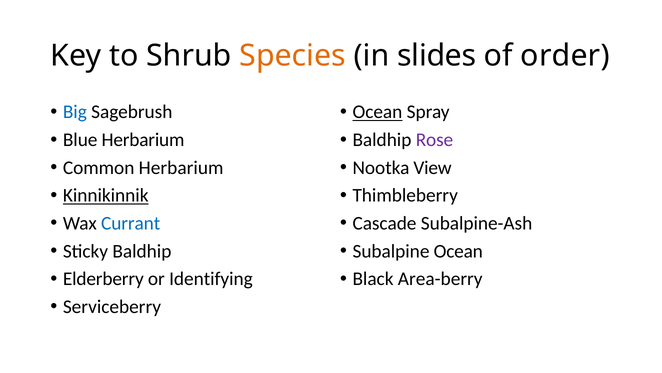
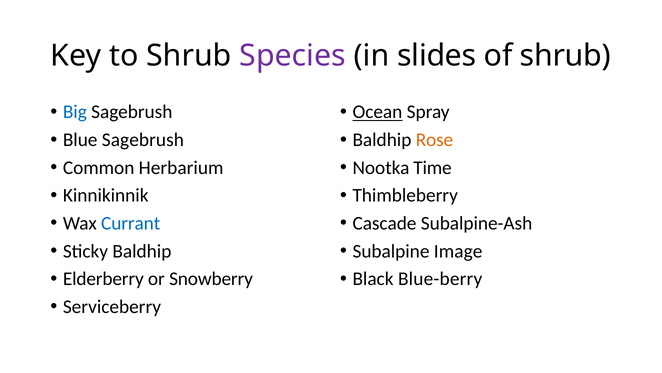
Species colour: orange -> purple
of order: order -> shrub
Blue Herbarium: Herbarium -> Sagebrush
Rose colour: purple -> orange
View: View -> Time
Kinnikinnik underline: present -> none
Subalpine Ocean: Ocean -> Image
Identifying: Identifying -> Snowberry
Area-berry: Area-berry -> Blue-berry
